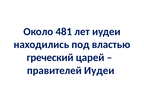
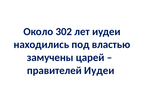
481: 481 -> 302
греческий: греческий -> замучены
